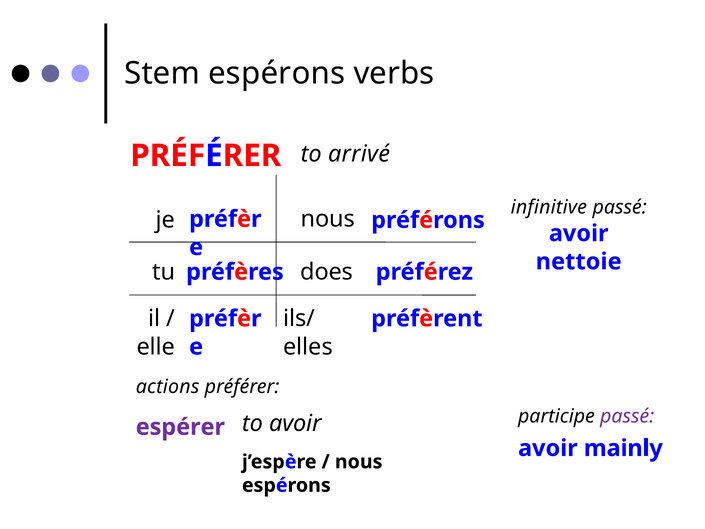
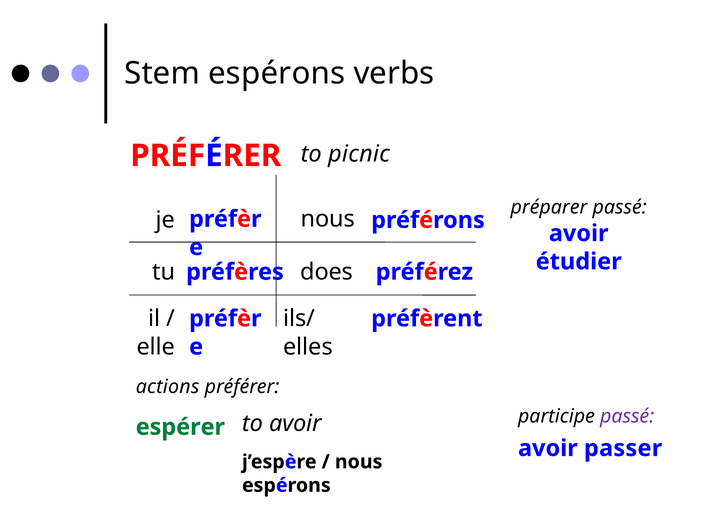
arrivé: arrivé -> picnic
infinitive: infinitive -> préparer
nettoie: nettoie -> étudier
espérer colour: purple -> green
mainly: mainly -> passer
